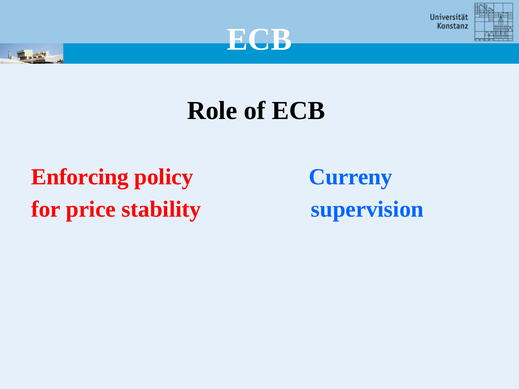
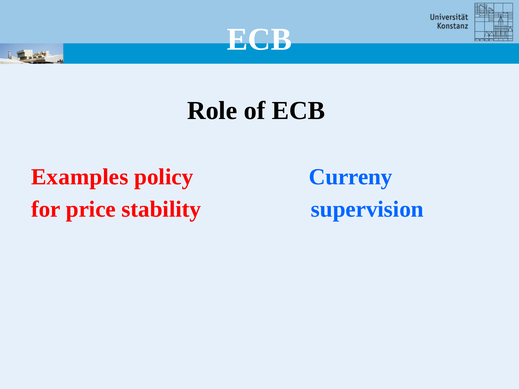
Enforcing: Enforcing -> Examples
